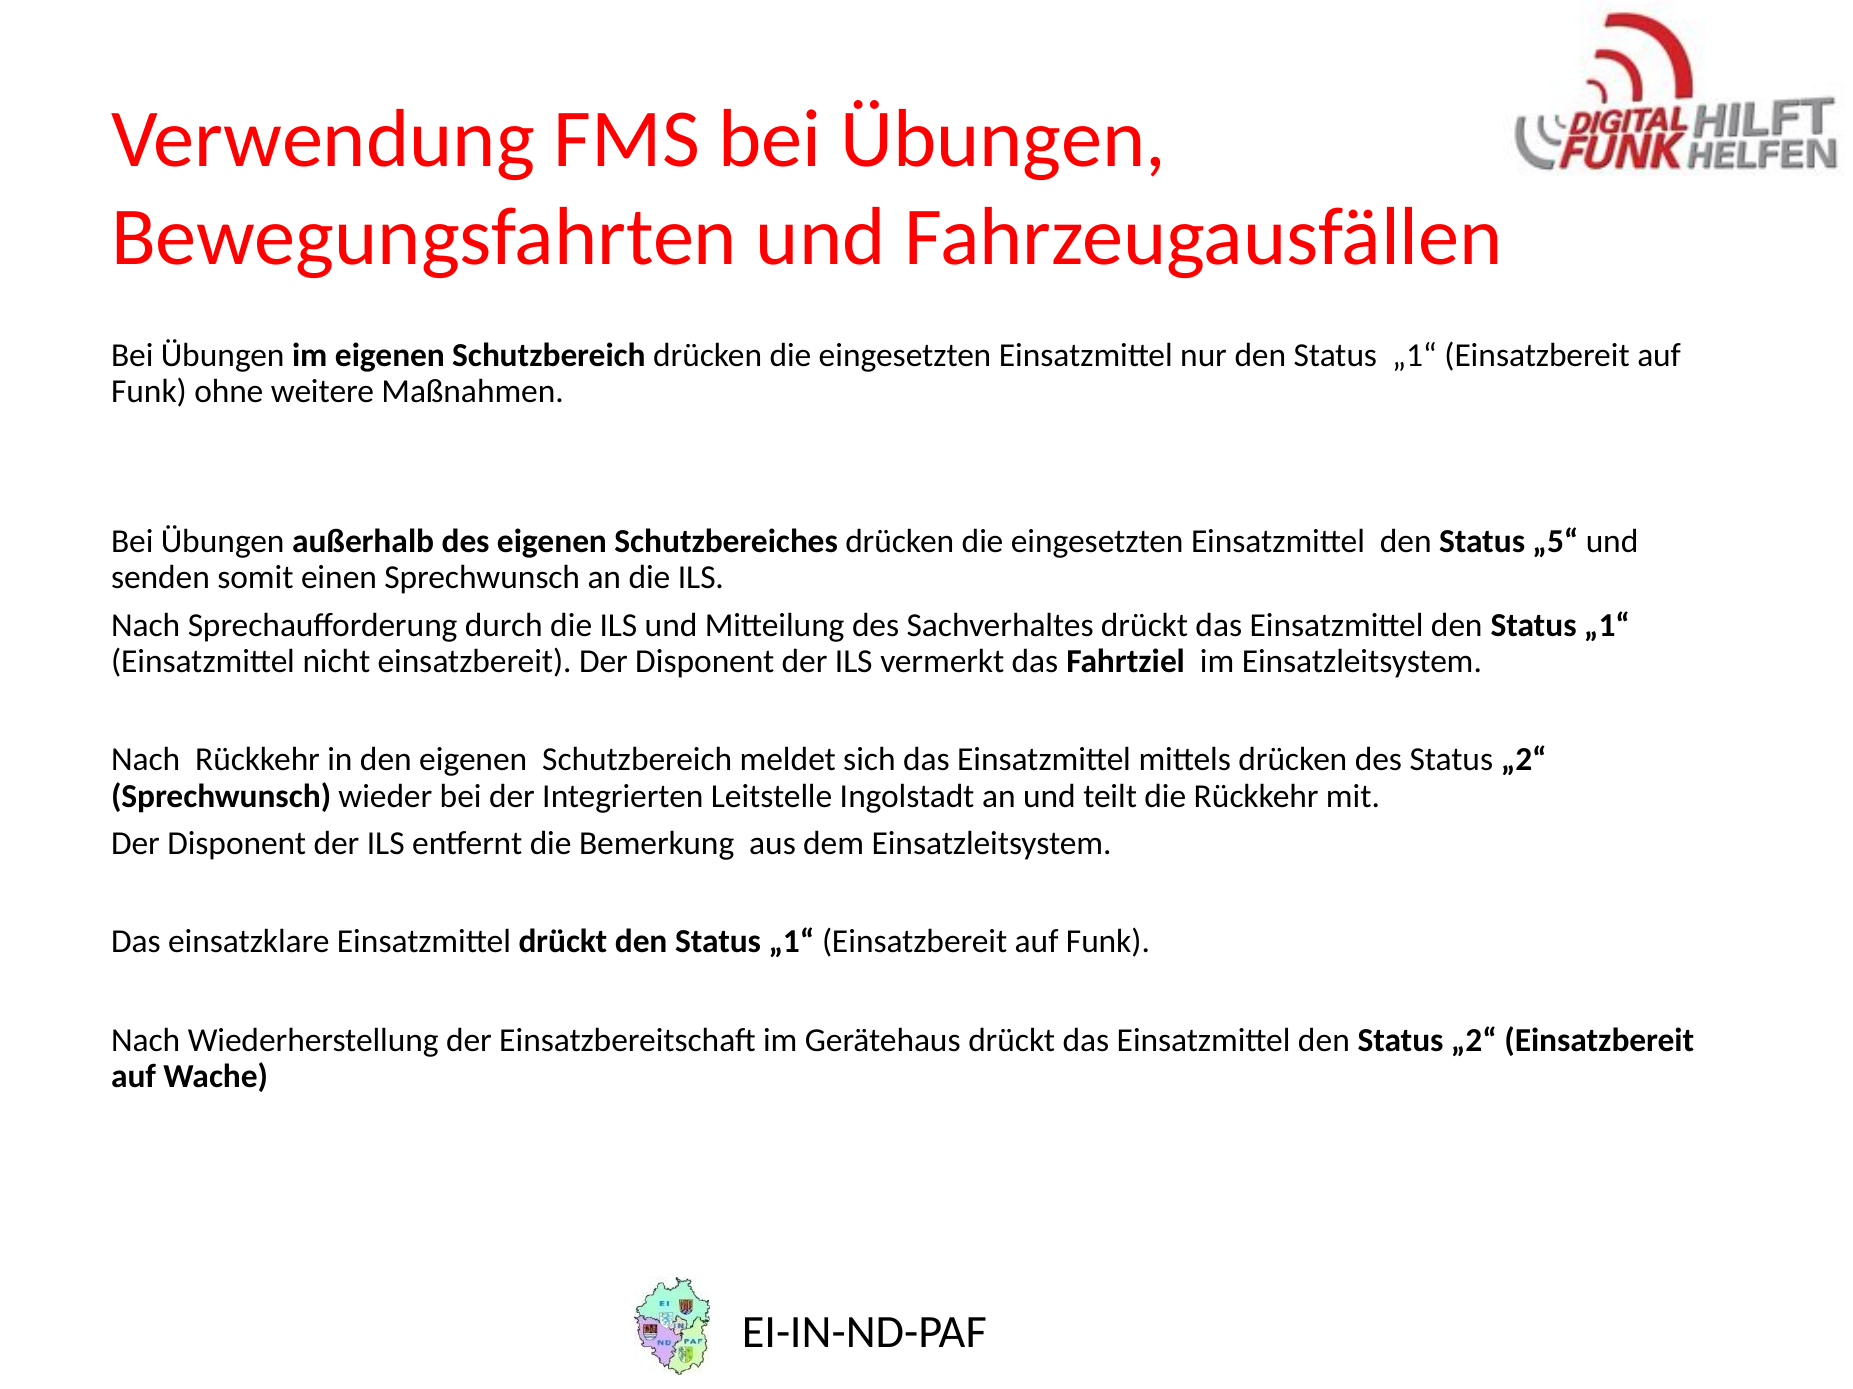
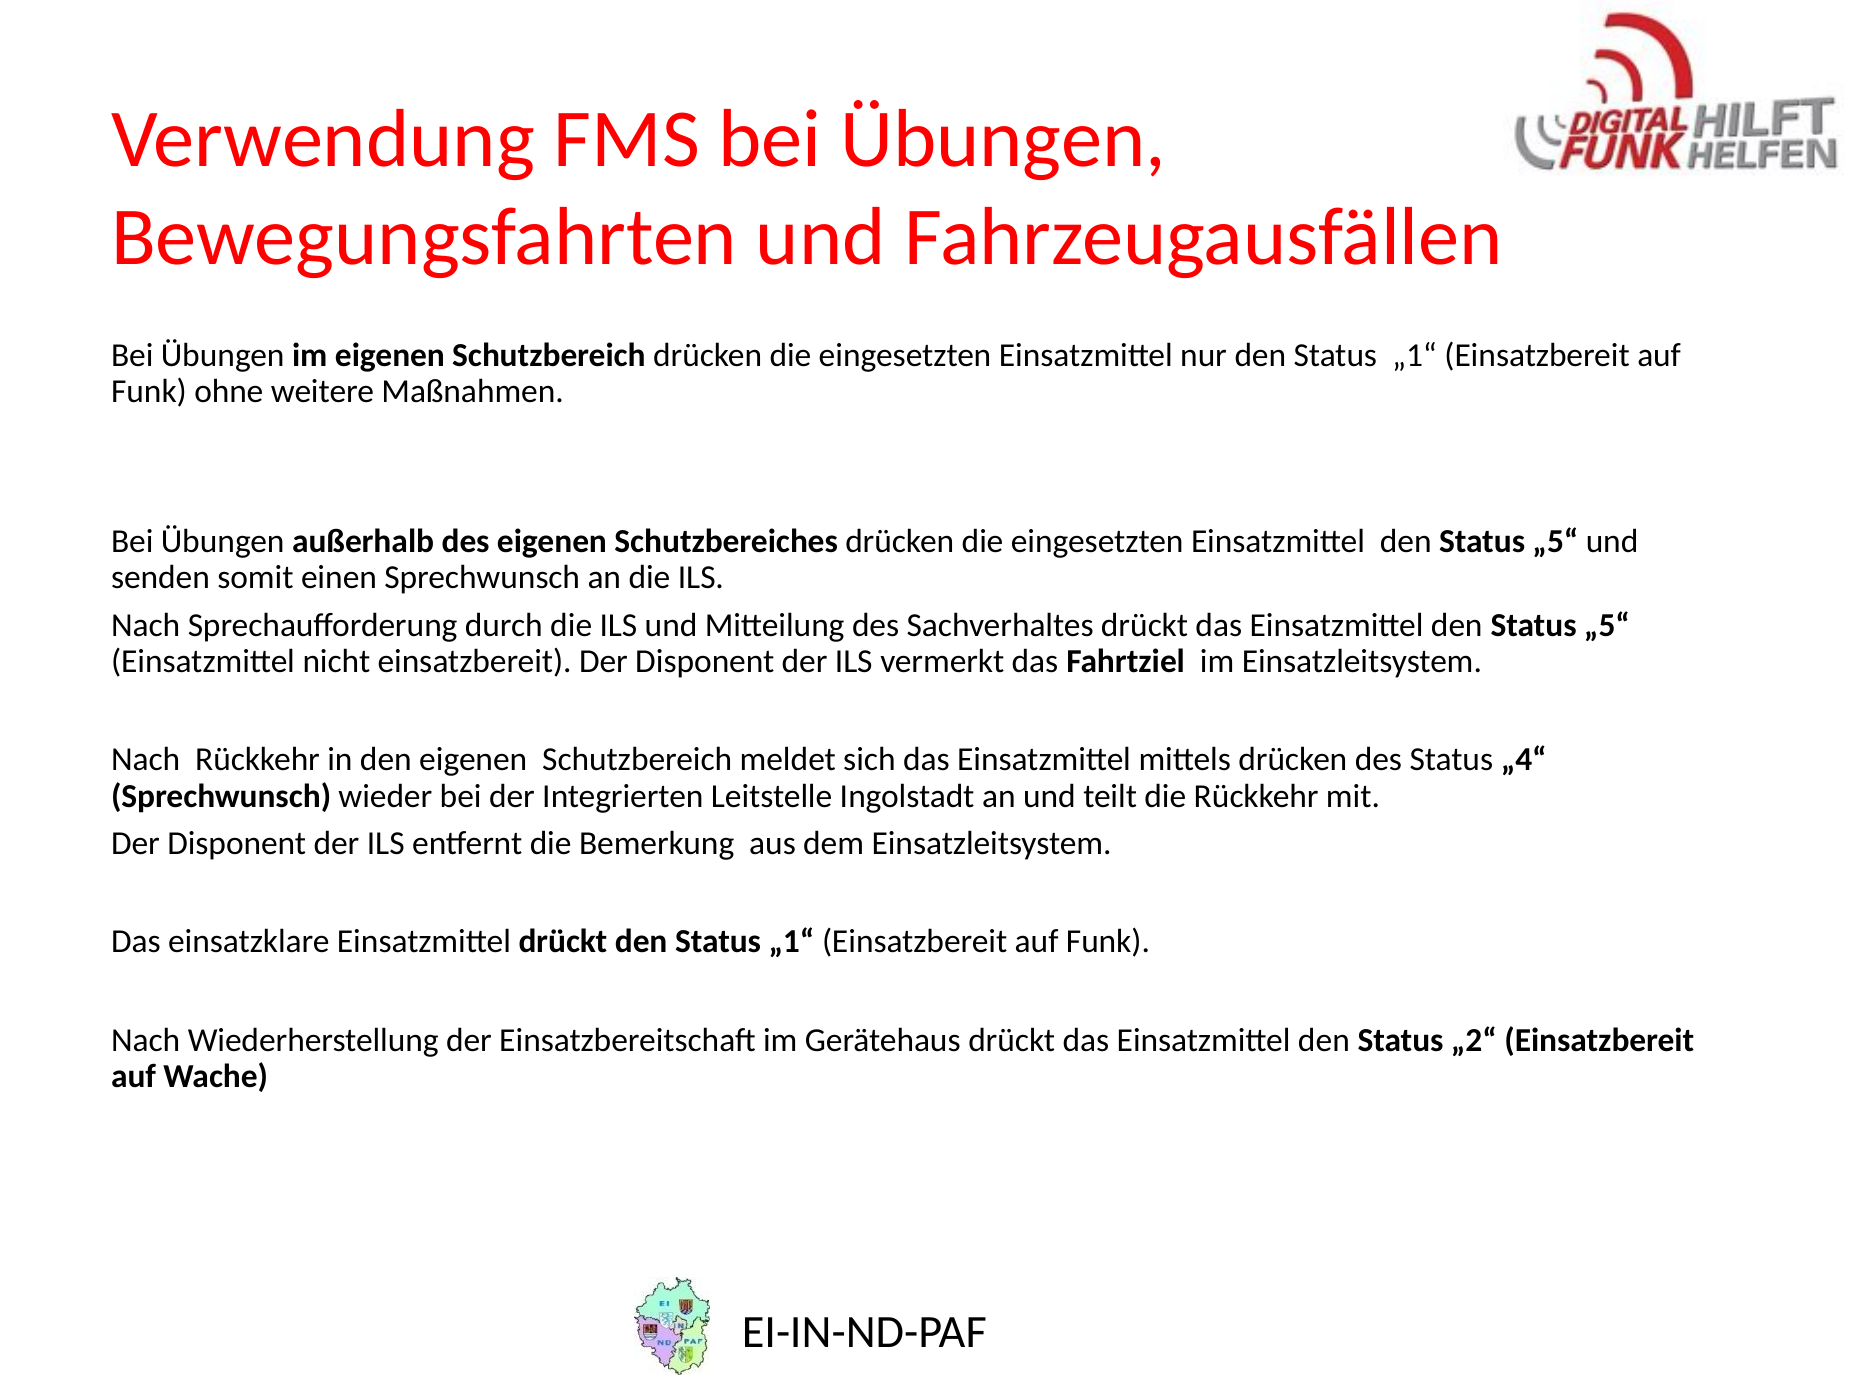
„1“ at (1607, 625): „1“ -> „5“
des Status „2“: „2“ -> „4“
